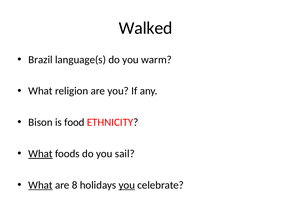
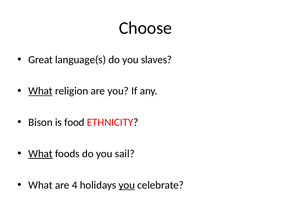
Walked: Walked -> Choose
Brazil: Brazil -> Great
warm: warm -> slaves
What at (40, 91) underline: none -> present
What at (40, 185) underline: present -> none
8: 8 -> 4
